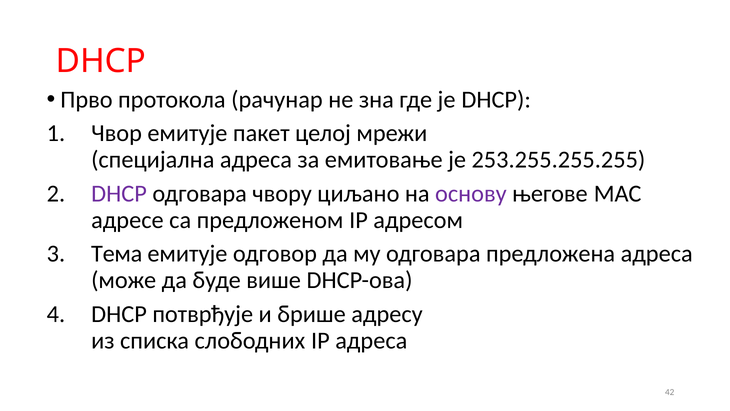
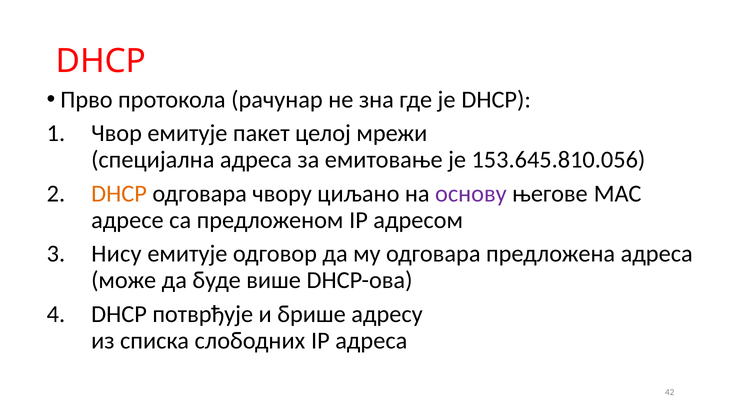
253.255.255.255: 253.255.255.255 -> 153.645.810.056
DHCP at (119, 194) colour: purple -> orange
Тема: Тема -> Нису
